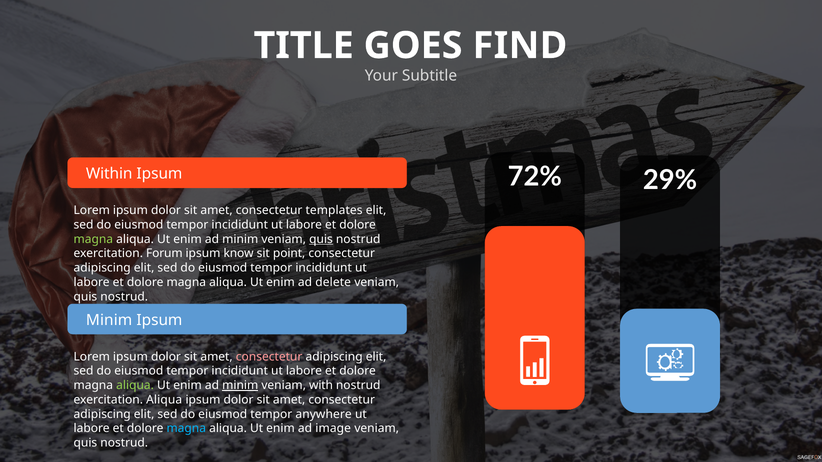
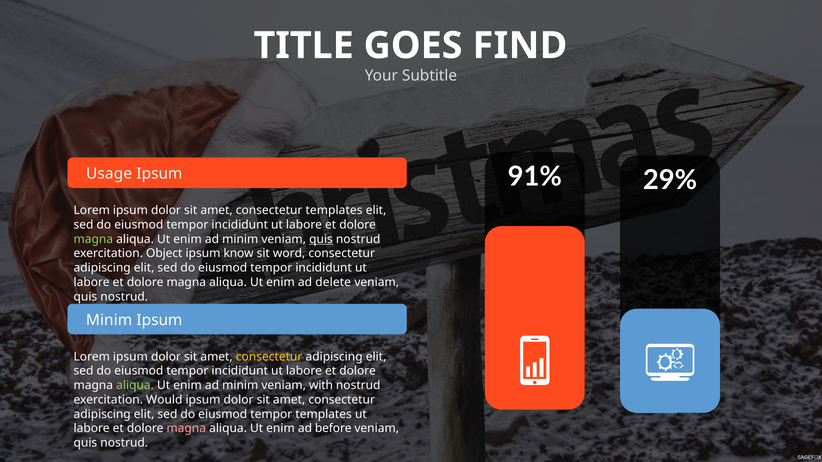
72%: 72% -> 91%
Within: Within -> Usage
Forum: Forum -> Object
point: point -> word
consectetur at (269, 357) colour: pink -> yellow
minim at (240, 386) underline: present -> none
exercitation Aliqua: Aliqua -> Would
tempor anywhere: anywhere -> templates
magna at (186, 429) colour: light blue -> pink
image: image -> before
